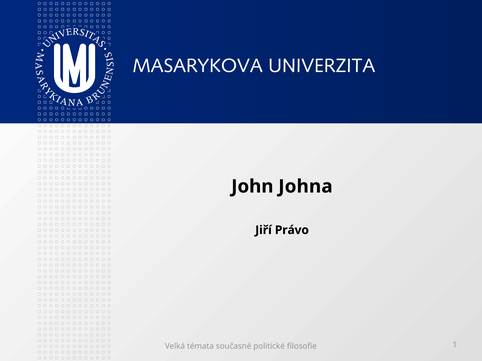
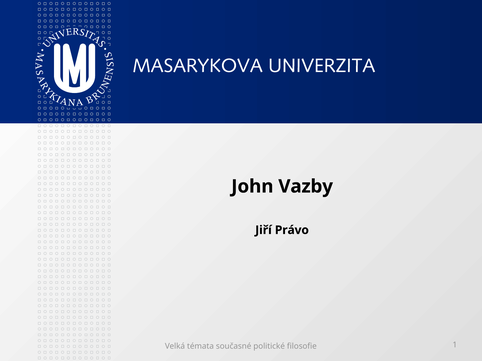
Johna: Johna -> Vazby
